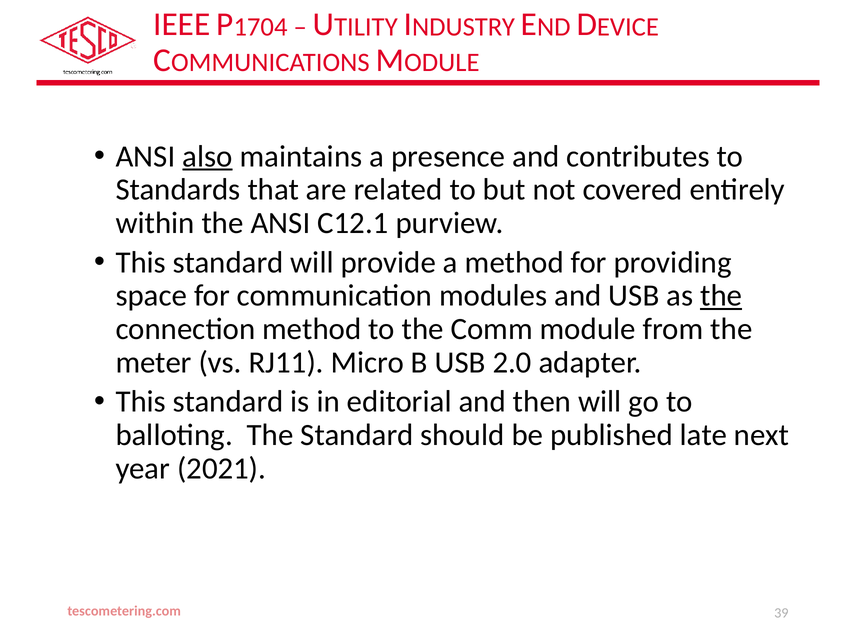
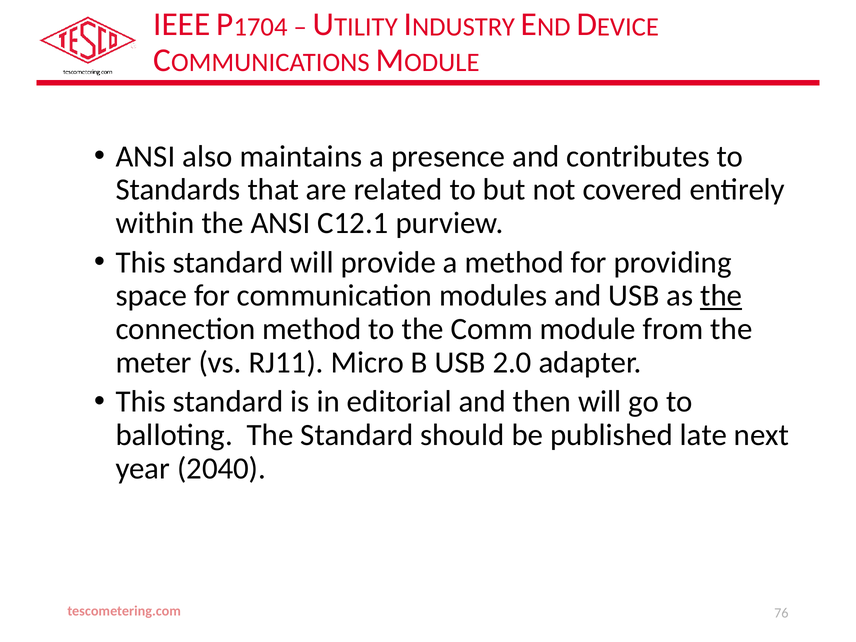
also underline: present -> none
2021: 2021 -> 2040
39: 39 -> 76
